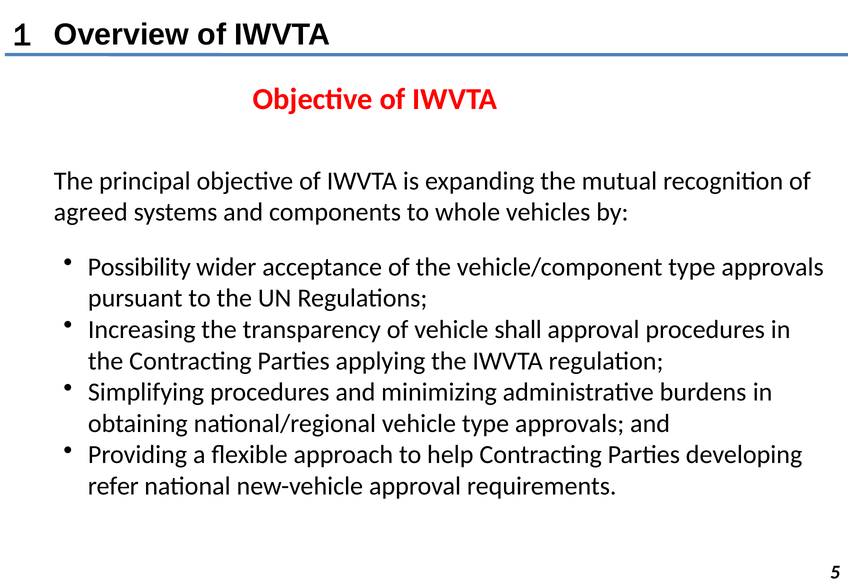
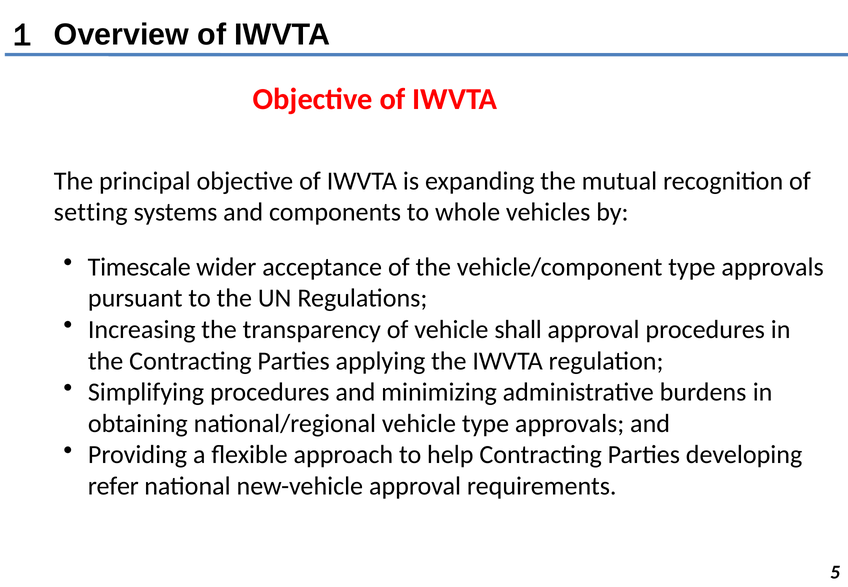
agreed: agreed -> setting
Possibility: Possibility -> Timescale
